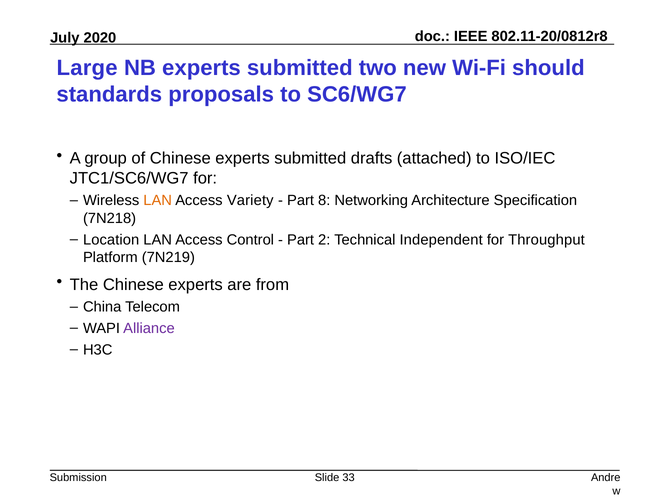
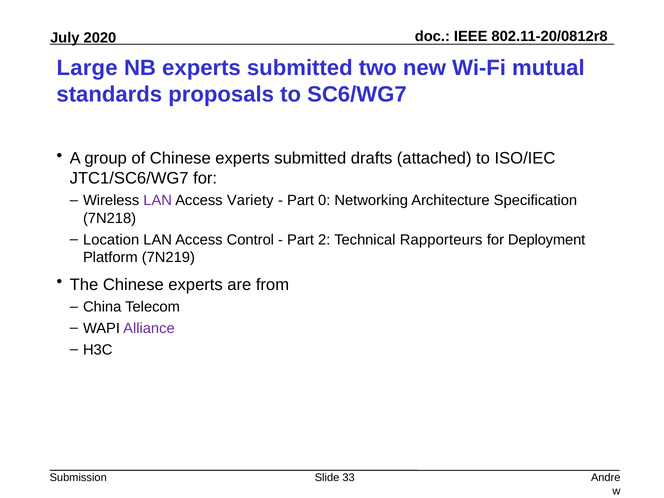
should: should -> mutual
LAN at (158, 201) colour: orange -> purple
8: 8 -> 0
Independent: Independent -> Rapporteurs
Throughput: Throughput -> Deployment
